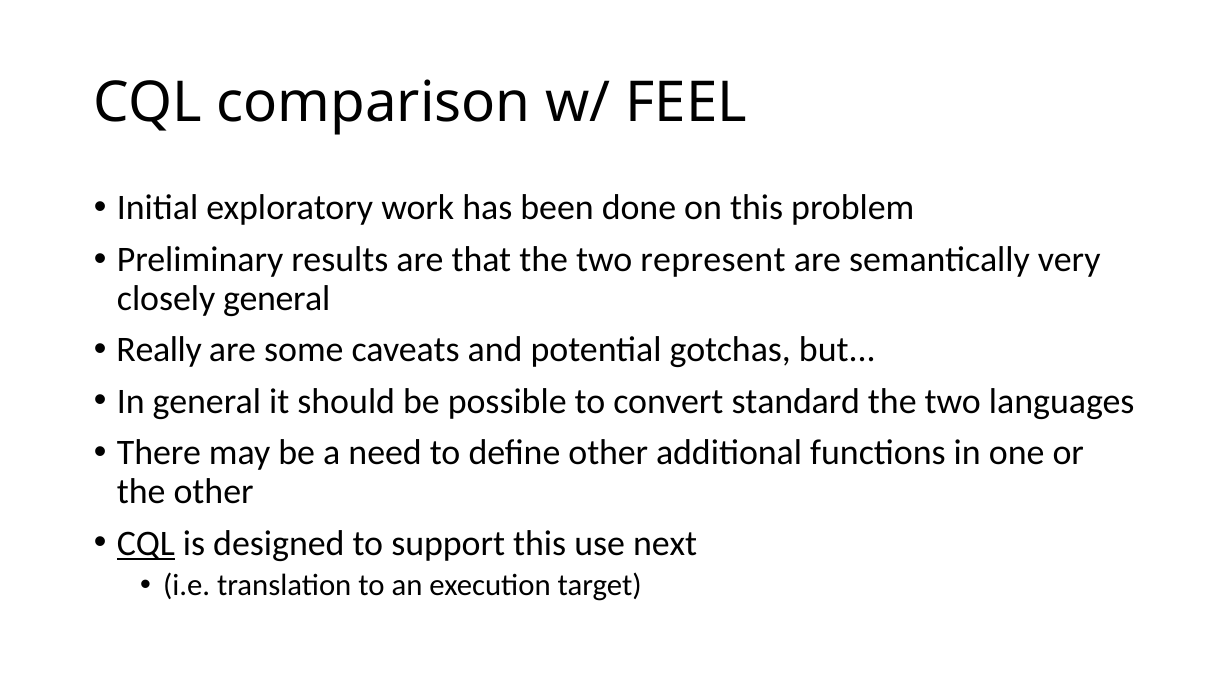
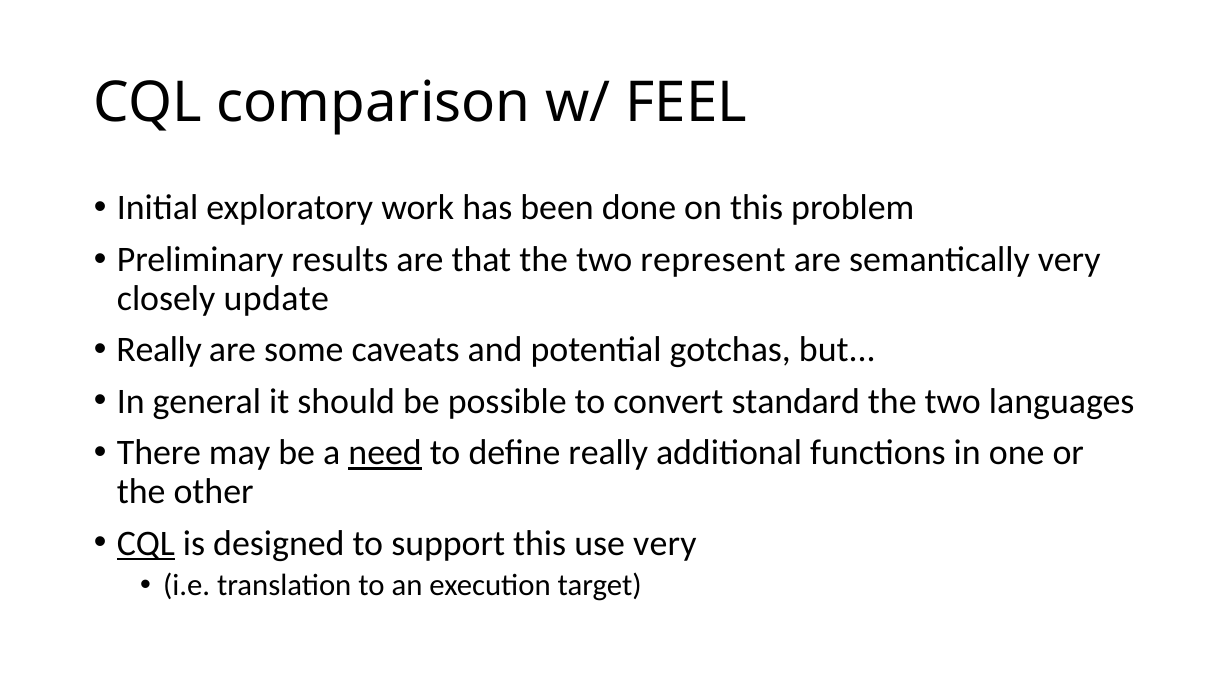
closely general: general -> update
need underline: none -> present
define other: other -> really
use next: next -> very
